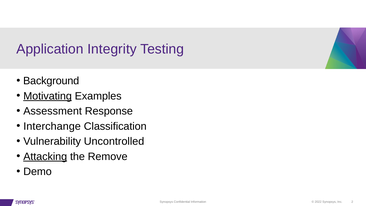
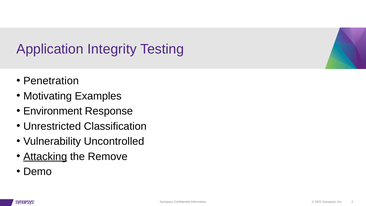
Background: Background -> Penetration
Motivating underline: present -> none
Assessment: Assessment -> Environment
Interchange: Interchange -> Unrestricted
